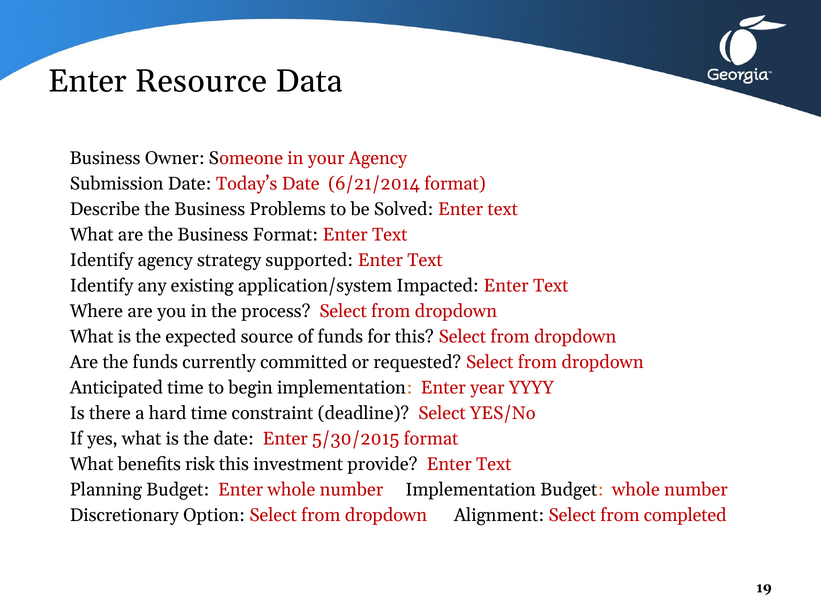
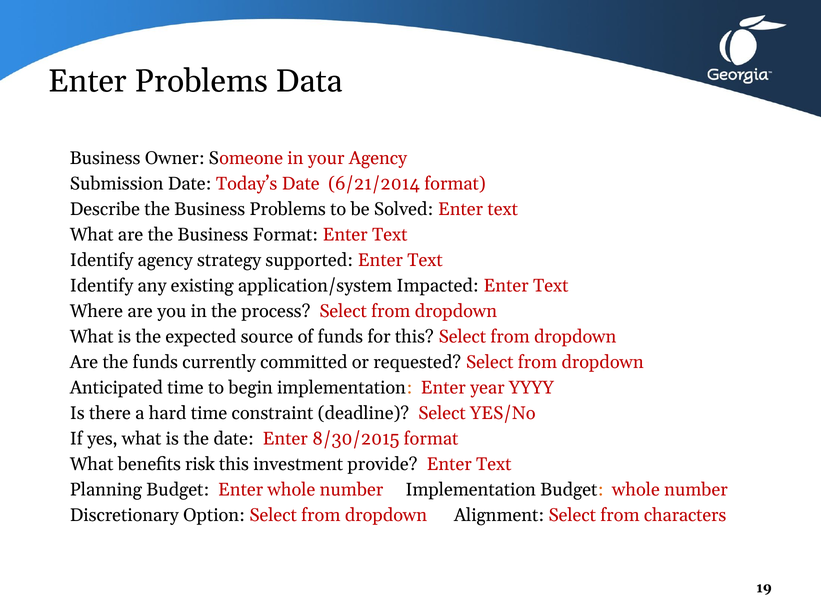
Enter Resource: Resource -> Problems
5/30/2015: 5/30/2015 -> 8/30/2015
completed: completed -> characters
